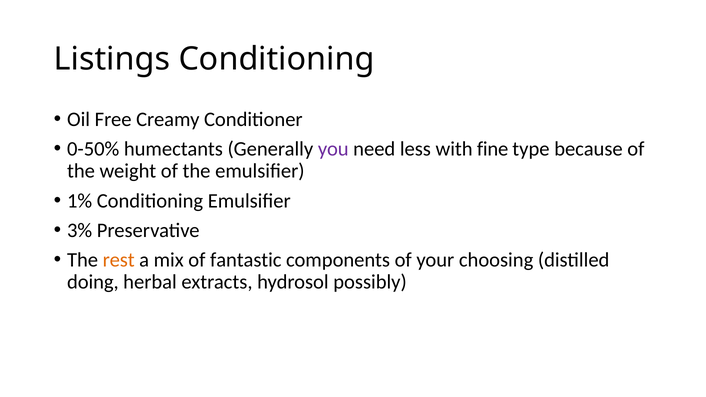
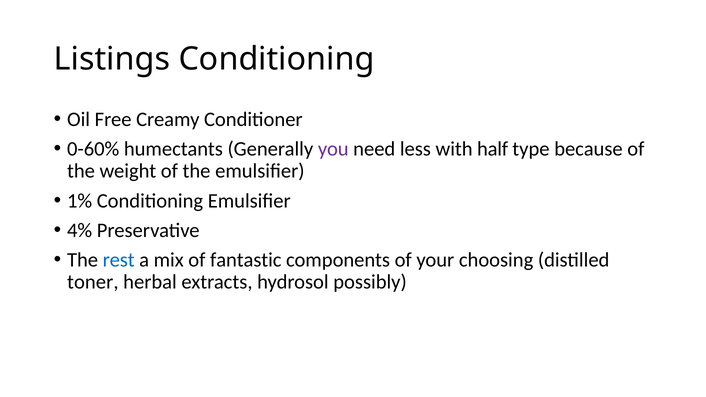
0-50%: 0-50% -> 0-60%
fine: fine -> half
3%: 3% -> 4%
rest colour: orange -> blue
doing: doing -> toner
